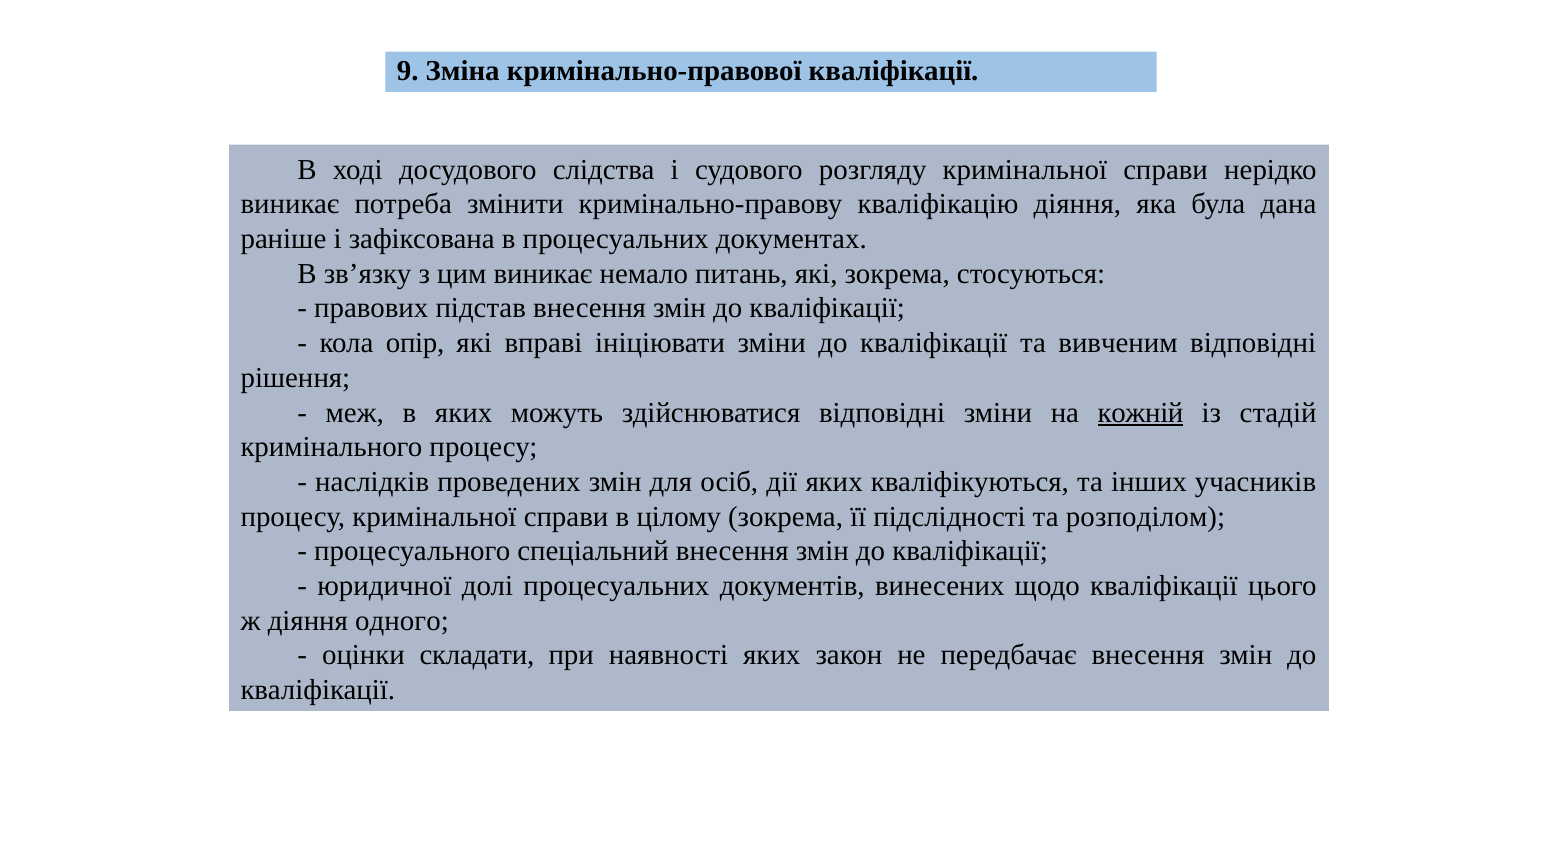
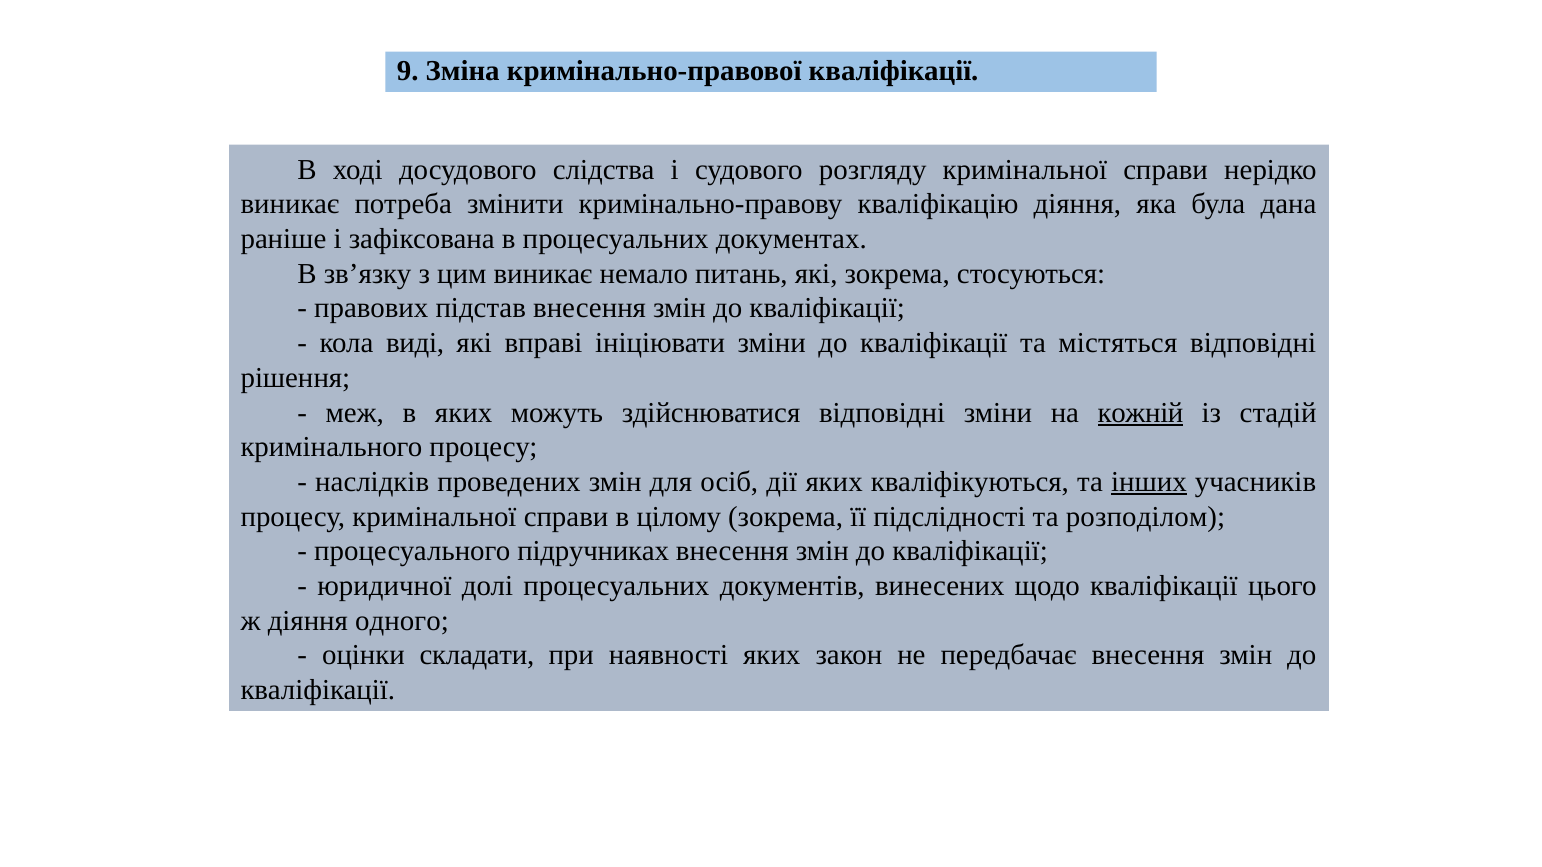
опір: опір -> виді
вивченим: вивченим -> містяться
інших underline: none -> present
спеціальний: спеціальний -> підручниках
